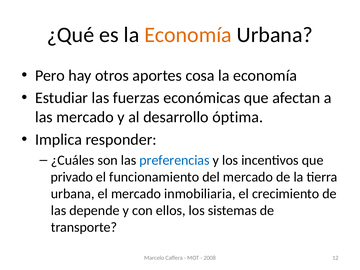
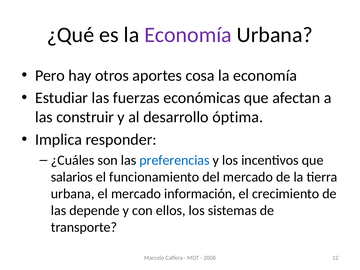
Economía at (188, 35) colour: orange -> purple
las mercado: mercado -> construir
privado: privado -> salarios
inmobiliaria: inmobiliaria -> información
